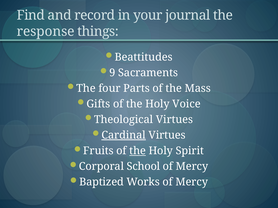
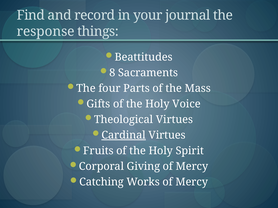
9: 9 -> 8
the at (138, 151) underline: present -> none
School: School -> Giving
Baptized: Baptized -> Catching
